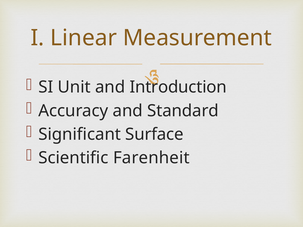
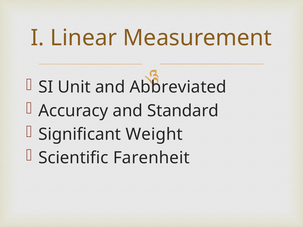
Introduction: Introduction -> Abbreviated
Surface: Surface -> Weight
